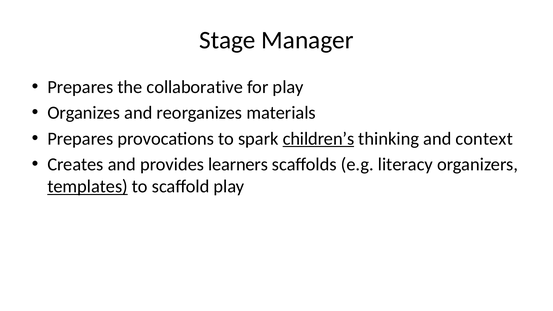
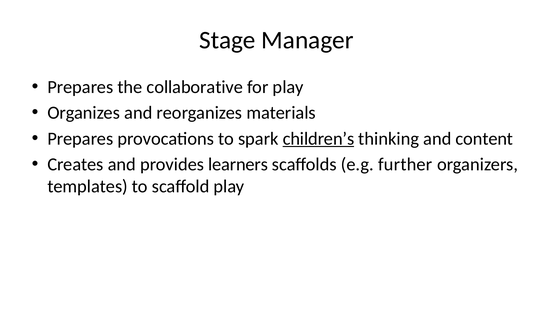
context: context -> content
literacy: literacy -> further
templates underline: present -> none
